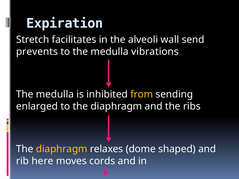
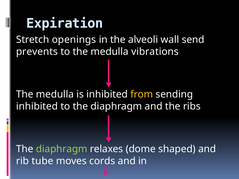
facilitates: facilitates -> openings
enlarged at (37, 106): enlarged -> inhibited
diaphragm at (62, 149) colour: yellow -> light green
here: here -> tube
